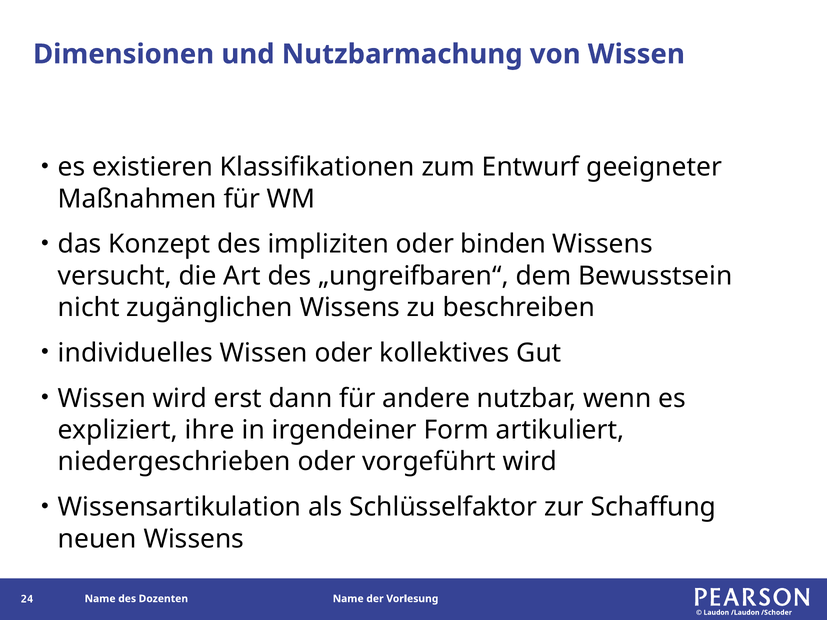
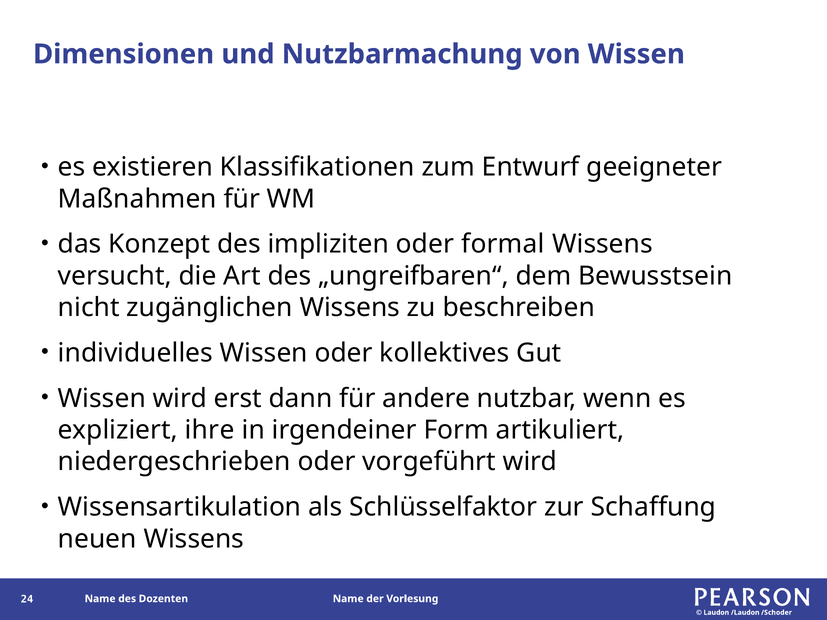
binden: binden -> formal
